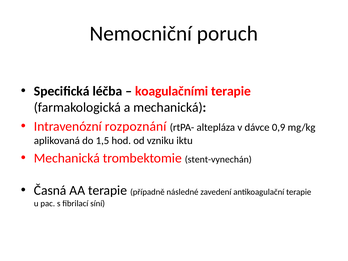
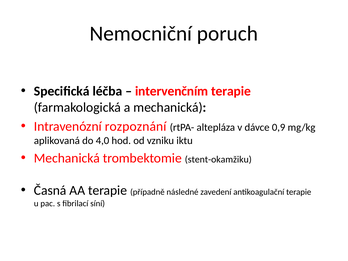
koagulačními: koagulačními -> intervenčním
1,5: 1,5 -> 4,0
stent-vynechán: stent-vynechán -> stent-okamžiku
